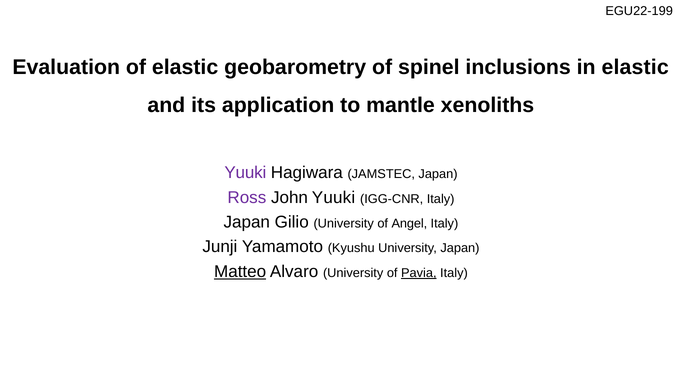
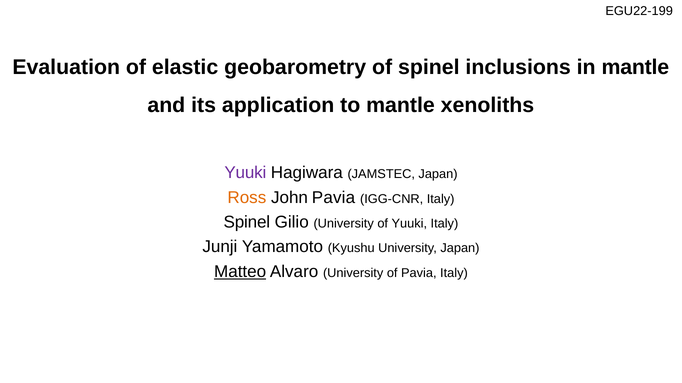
in elastic: elastic -> mantle
Ross colour: purple -> orange
John Yuuki: Yuuki -> Pavia
Japan at (247, 222): Japan -> Spinel
of Angel: Angel -> Yuuki
Pavia at (419, 273) underline: present -> none
